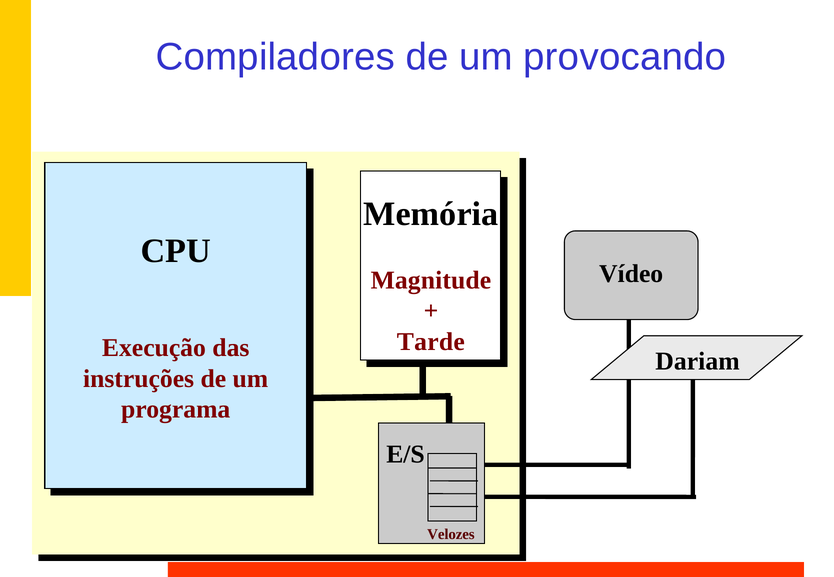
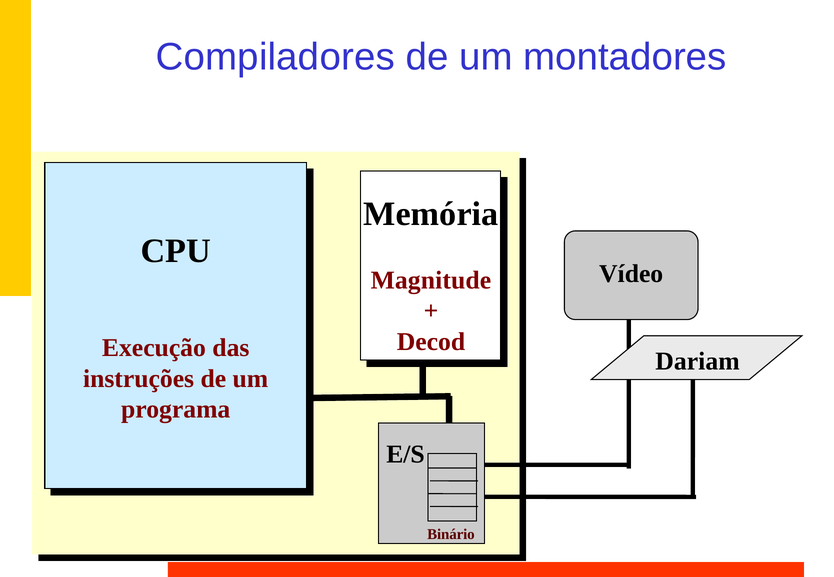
provocando: provocando -> montadores
Tarde: Tarde -> Decod
Velozes: Velozes -> Binário
